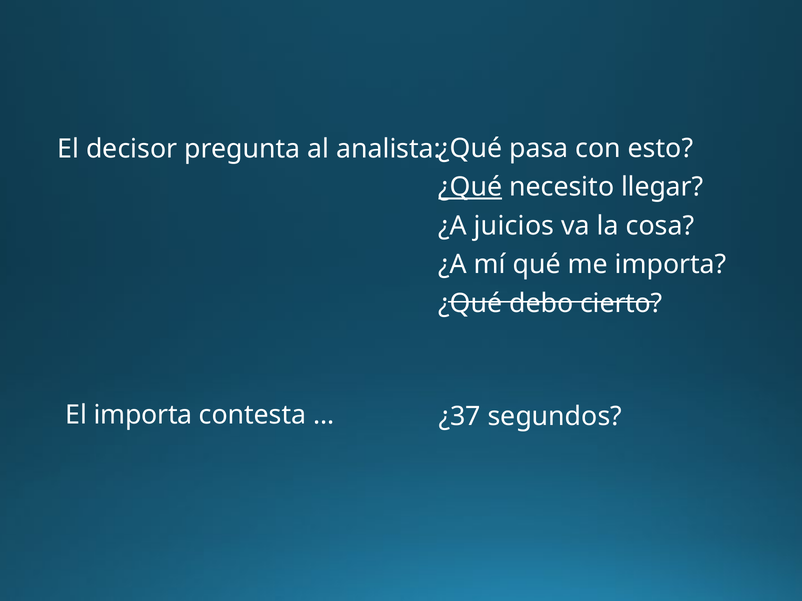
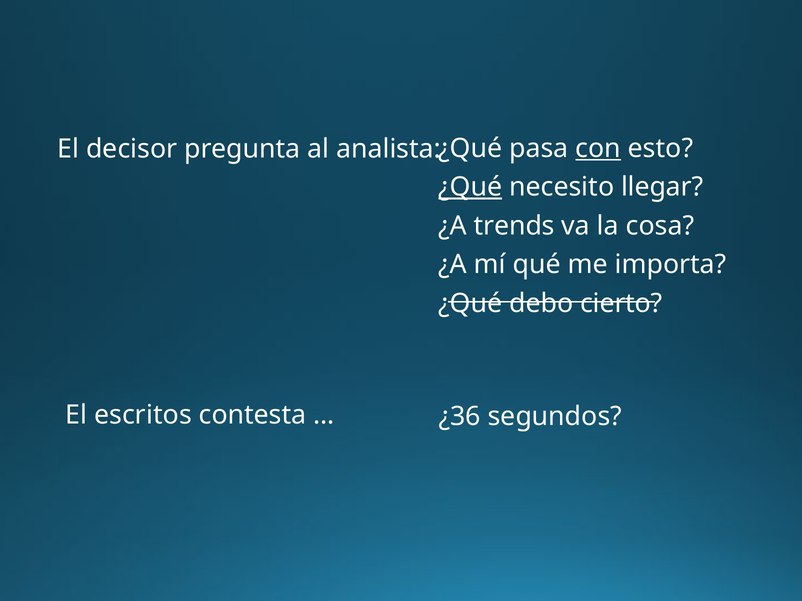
con underline: none -> present
juicios: juicios -> trends
El importa: importa -> escritos
¿37: ¿37 -> ¿36
